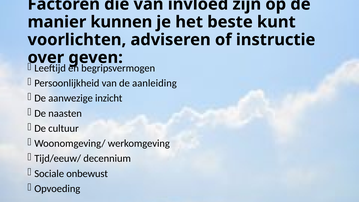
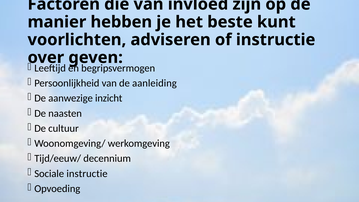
kunnen: kunnen -> hebben
Sociale onbewust: onbewust -> instructie
